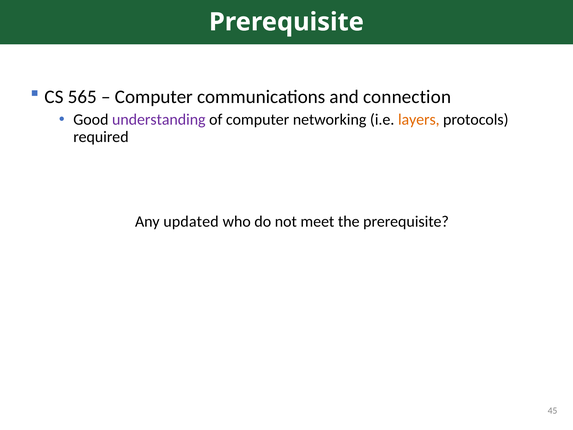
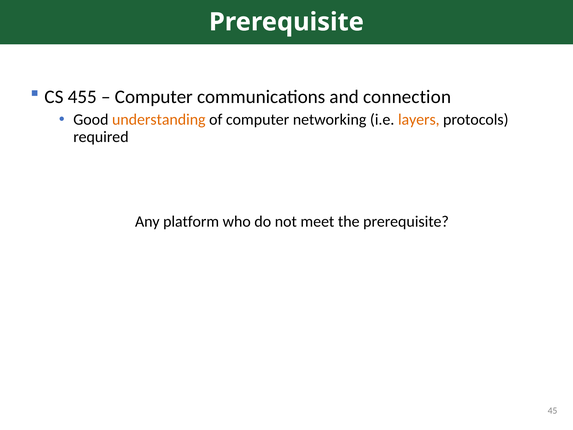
565: 565 -> 455
understanding colour: purple -> orange
updated: updated -> platform
